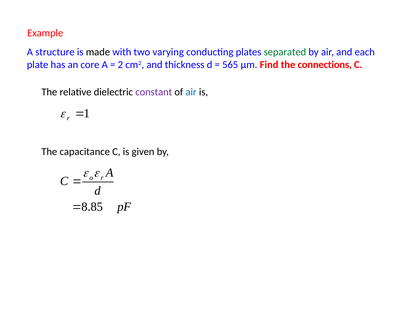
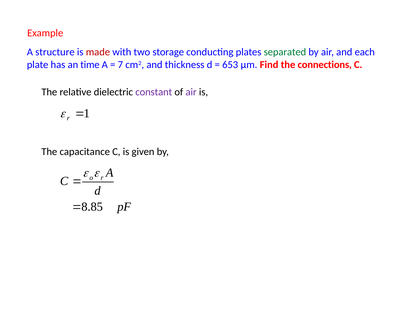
made colour: black -> red
varying: varying -> storage
core: core -> time
2: 2 -> 7
565: 565 -> 653
air at (191, 92) colour: blue -> purple
